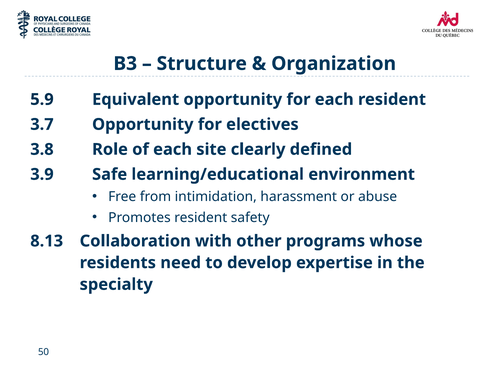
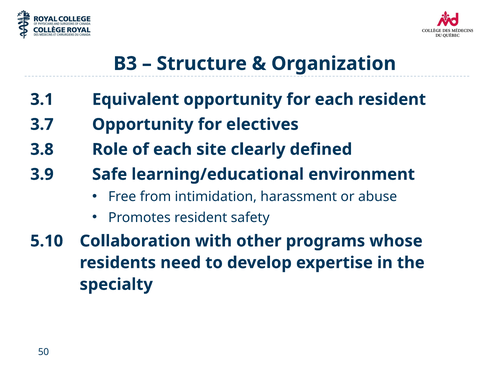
5.9: 5.9 -> 3.1
8.13: 8.13 -> 5.10
